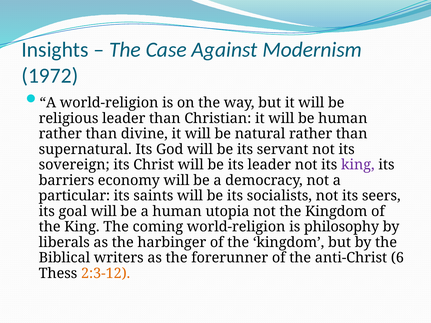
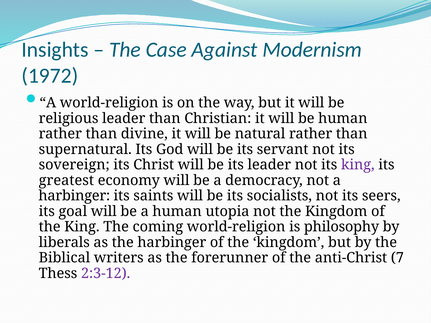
barriers: barriers -> greatest
particular at (74, 196): particular -> harbinger
6: 6 -> 7
2:3-12 colour: orange -> purple
